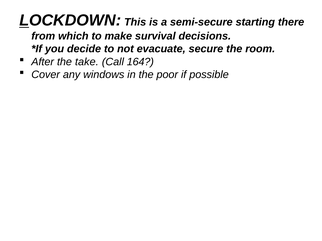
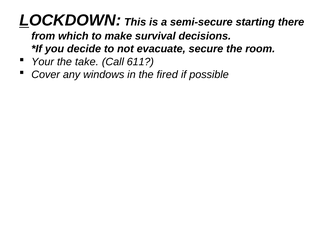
After: After -> Your
164: 164 -> 611
poor: poor -> fired
